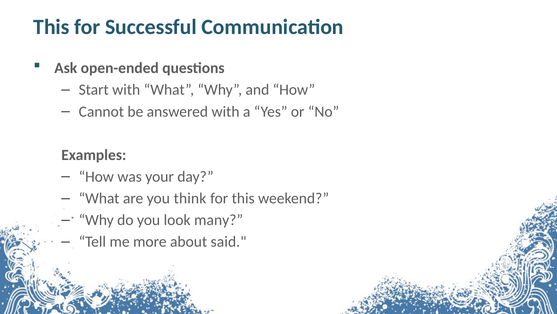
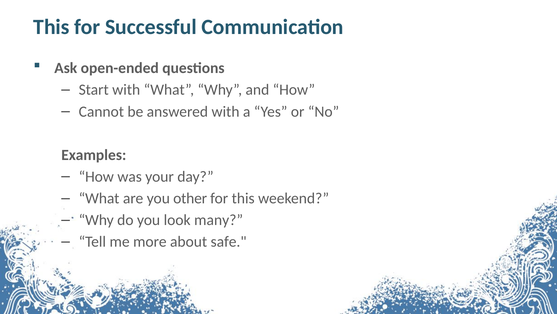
think: think -> other
said: said -> safe
